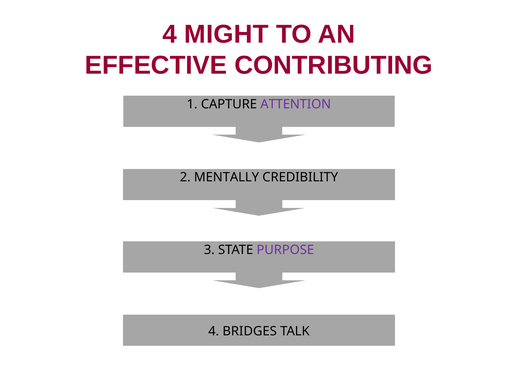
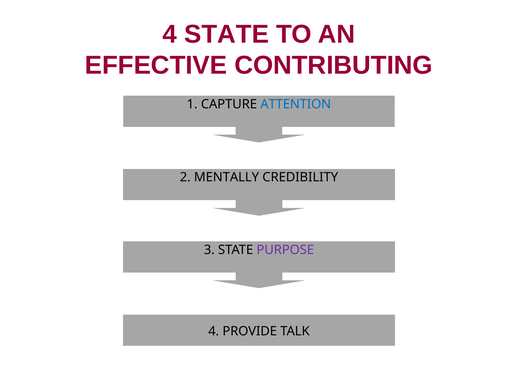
4 MIGHT: MIGHT -> STATE
ATTENTION colour: purple -> blue
BRIDGES: BRIDGES -> PROVIDE
